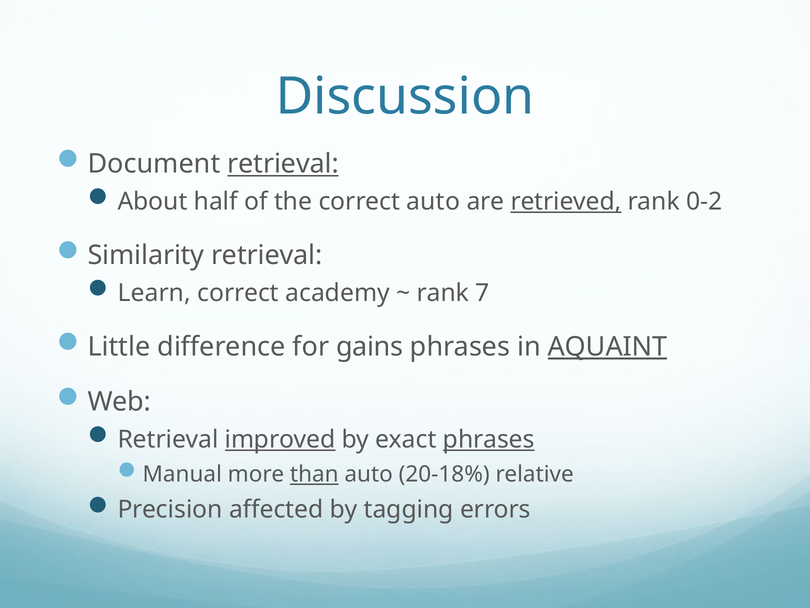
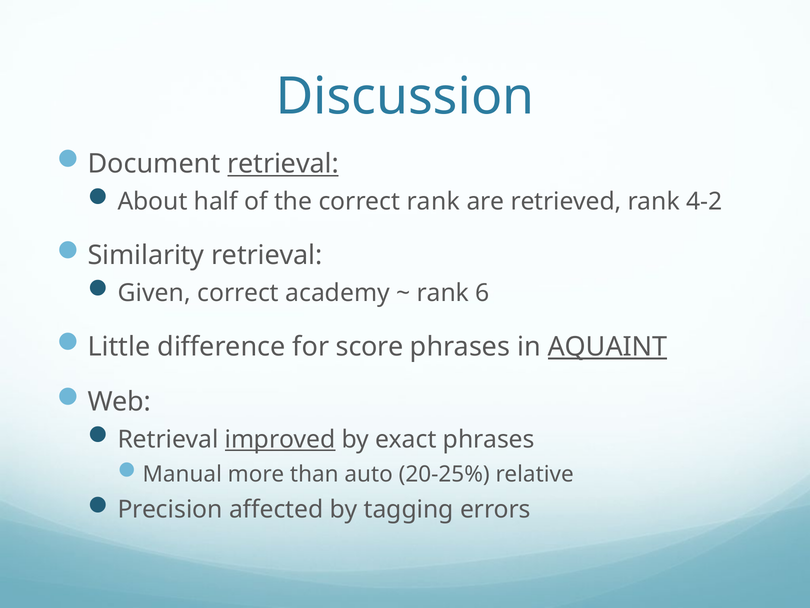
correct auto: auto -> rank
retrieved underline: present -> none
0-2: 0-2 -> 4-2
Learn: Learn -> Given
7: 7 -> 6
gains: gains -> score
phrases at (489, 439) underline: present -> none
than underline: present -> none
20-18%: 20-18% -> 20-25%
